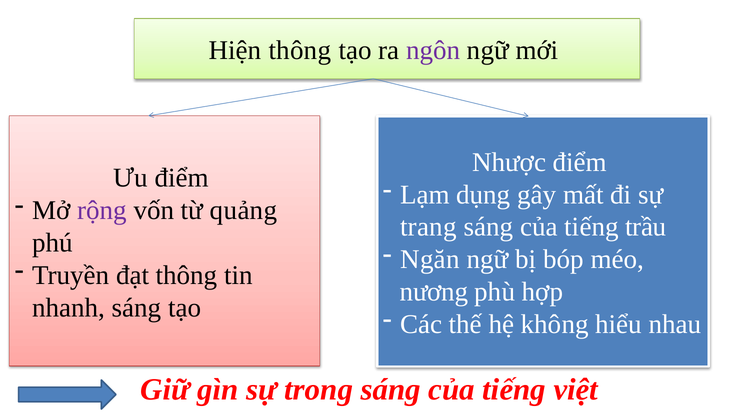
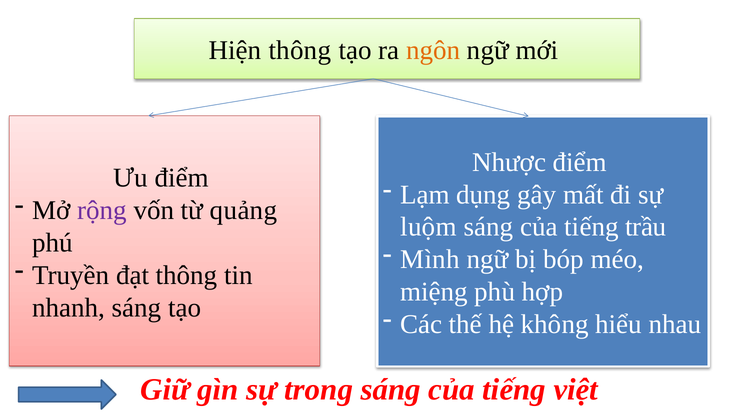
ngôn colour: purple -> orange
trang: trang -> luộm
Ngăn: Ngăn -> Mình
nương: nương -> miệng
